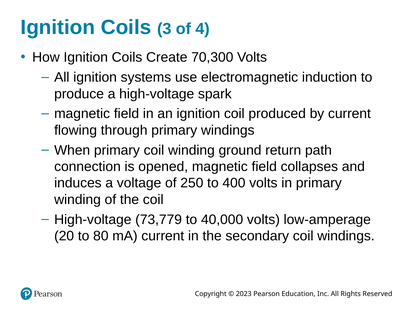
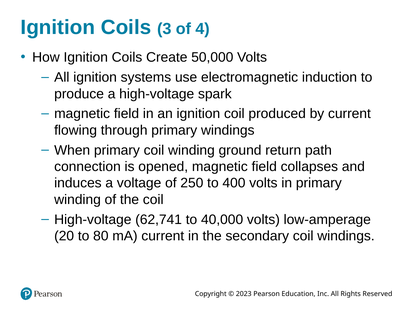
70,300: 70,300 -> 50,000
73,779: 73,779 -> 62,741
